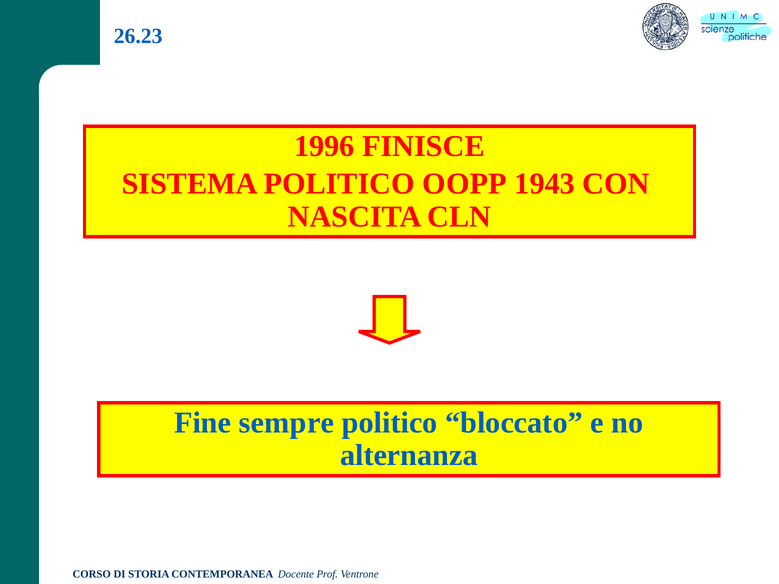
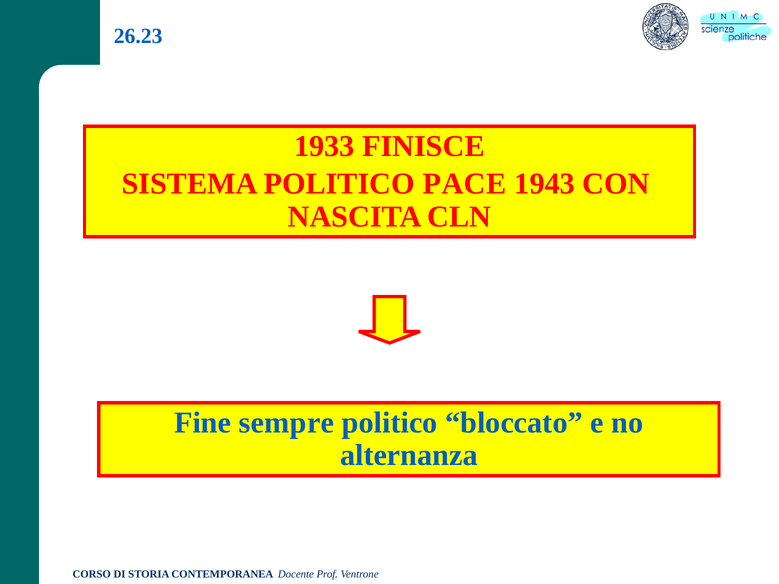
1996: 1996 -> 1933
OOPP: OOPP -> PACE
